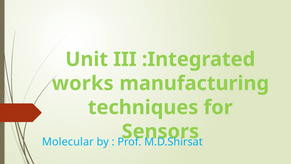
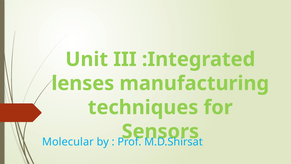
works: works -> lenses
